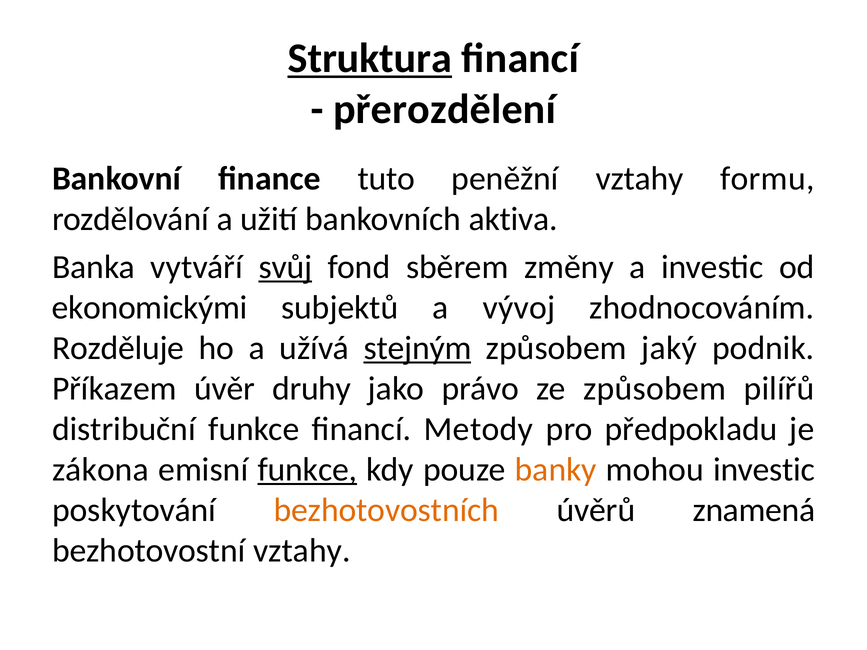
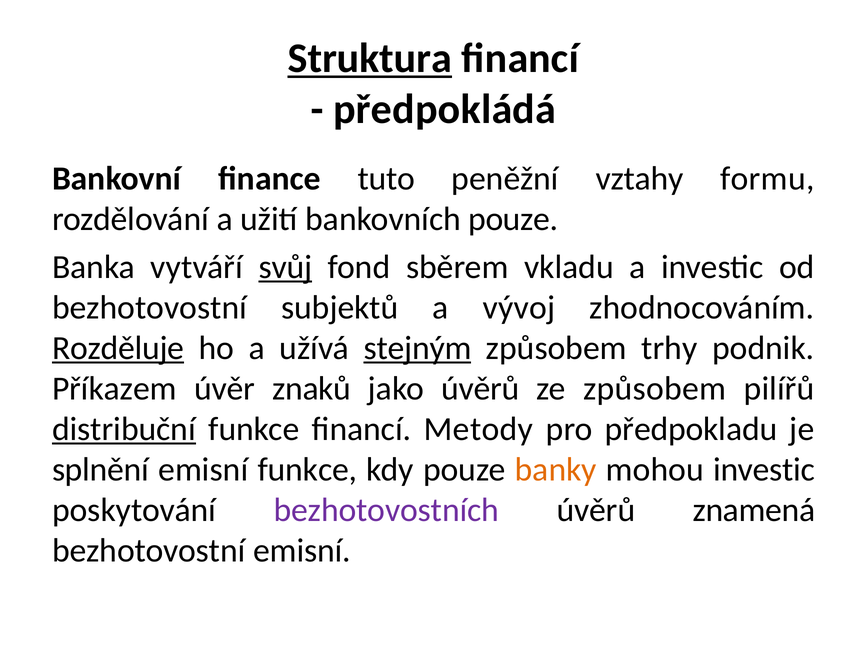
přerozdělení: přerozdělení -> předpokládá
bankovních aktiva: aktiva -> pouze
změny: změny -> vkladu
ekonomickými at (150, 308): ekonomickými -> bezhotovostní
Rozděluje underline: none -> present
jaký: jaký -> trhy
druhy: druhy -> znaků
jako právo: právo -> úvěrů
distribuční underline: none -> present
zákona: zákona -> splnění
funkce at (307, 470) underline: present -> none
bezhotovostních colour: orange -> purple
bezhotovostní vztahy: vztahy -> emisní
